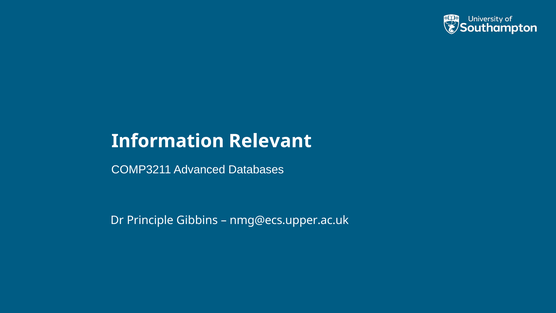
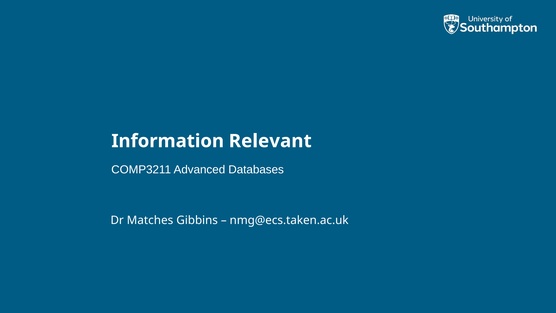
Principle: Principle -> Matches
nmg@ecs.upper.ac.uk: nmg@ecs.upper.ac.uk -> nmg@ecs.taken.ac.uk
